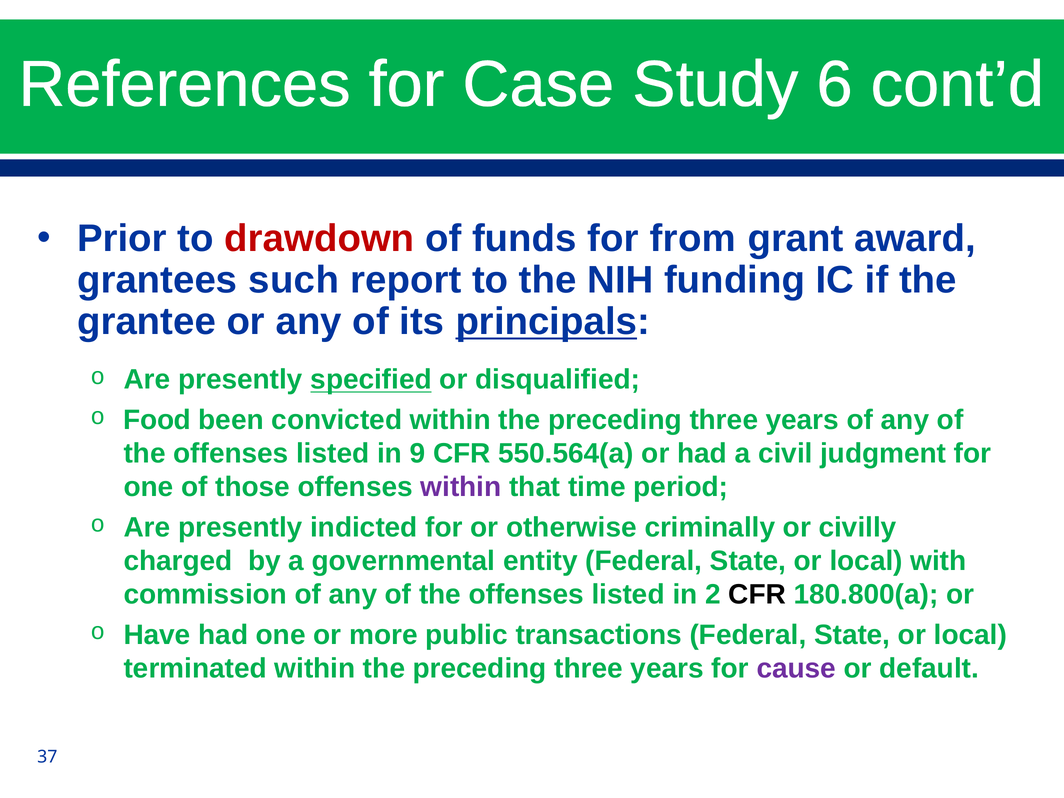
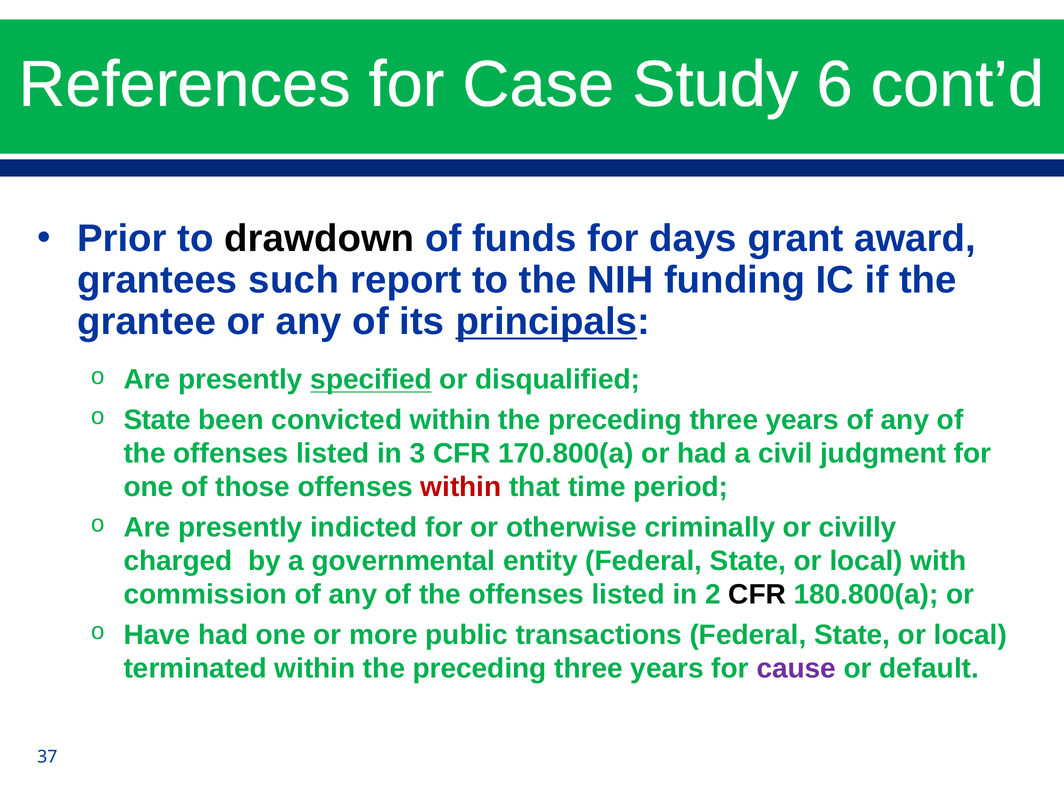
drawdown colour: red -> black
from: from -> days
Food at (157, 420): Food -> State
9: 9 -> 3
550.564(a: 550.564(a -> 170.800(a
within at (461, 487) colour: purple -> red
